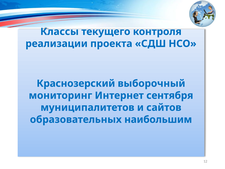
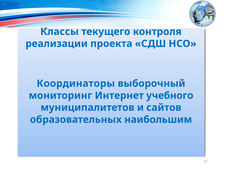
Краснозерский: Краснозерский -> Координаторы
сентября: сентября -> учебного
